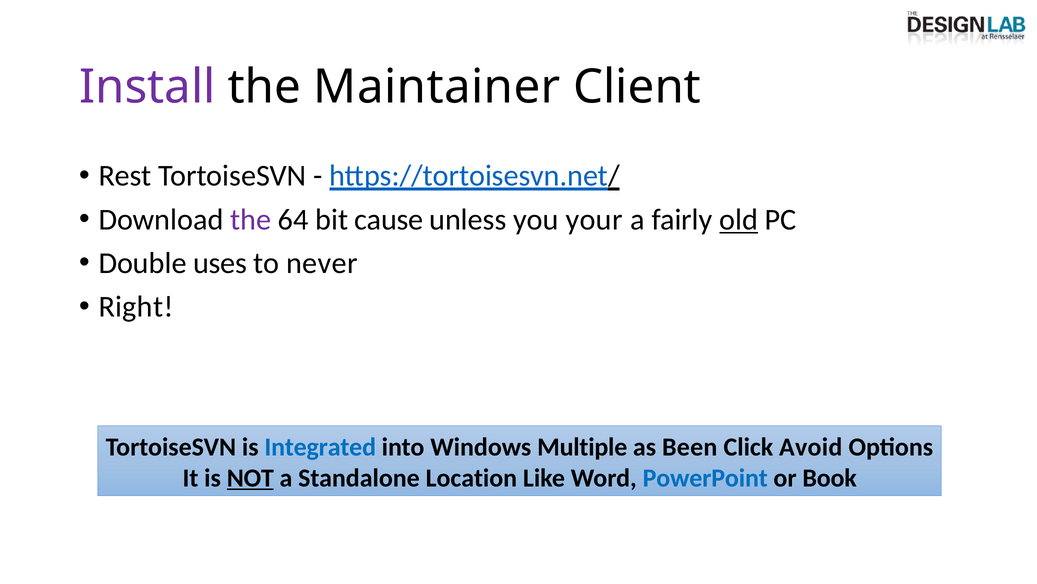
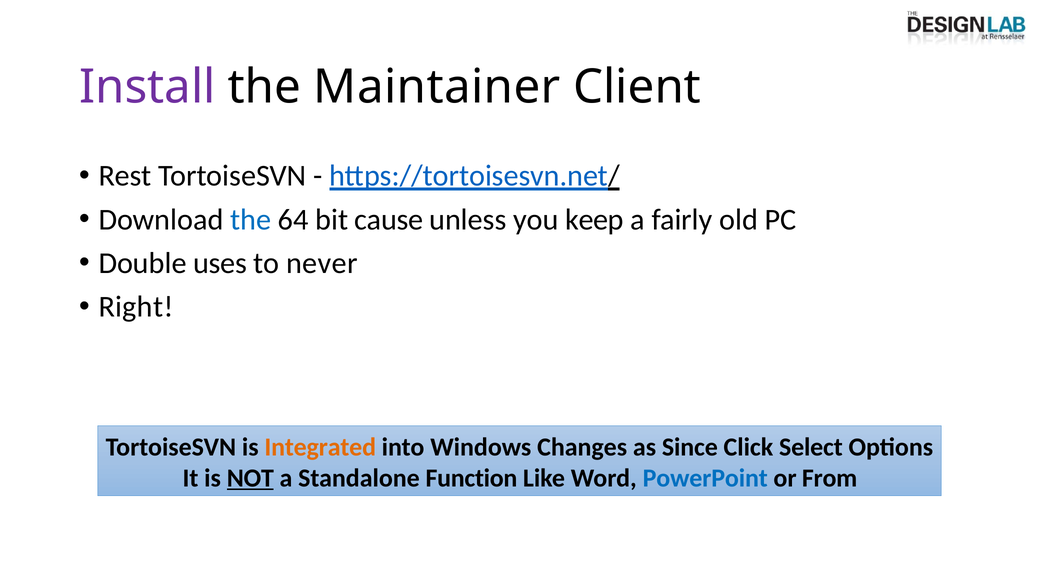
the at (251, 219) colour: purple -> blue
your: your -> keep
old underline: present -> none
Integrated colour: blue -> orange
Multiple: Multiple -> Changes
Been: Been -> Since
Avoid: Avoid -> Select
Location: Location -> Function
Book: Book -> From
